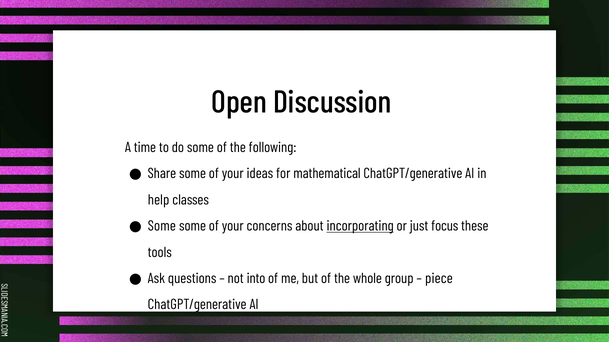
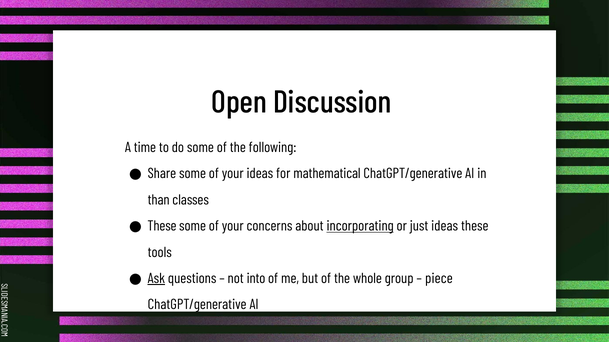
help: help -> than
Some at (162, 226): Some -> These
just focus: focus -> ideas
Ask underline: none -> present
